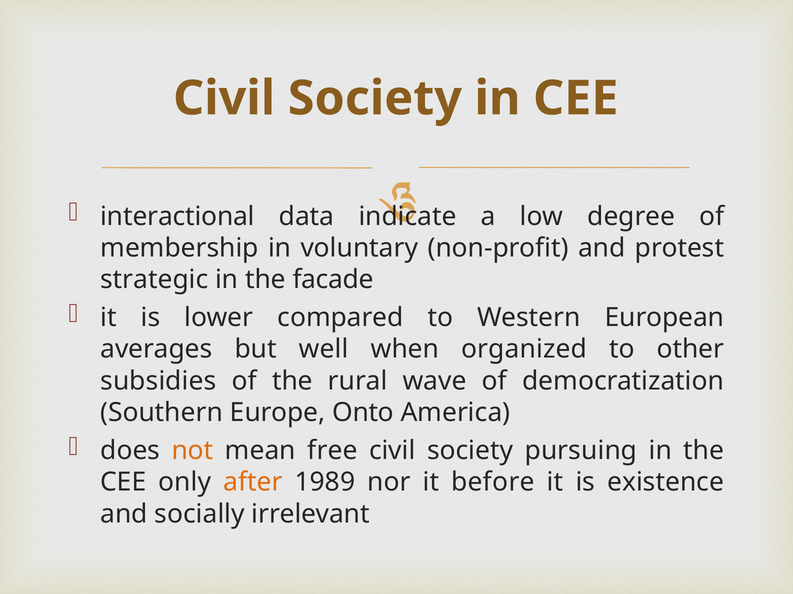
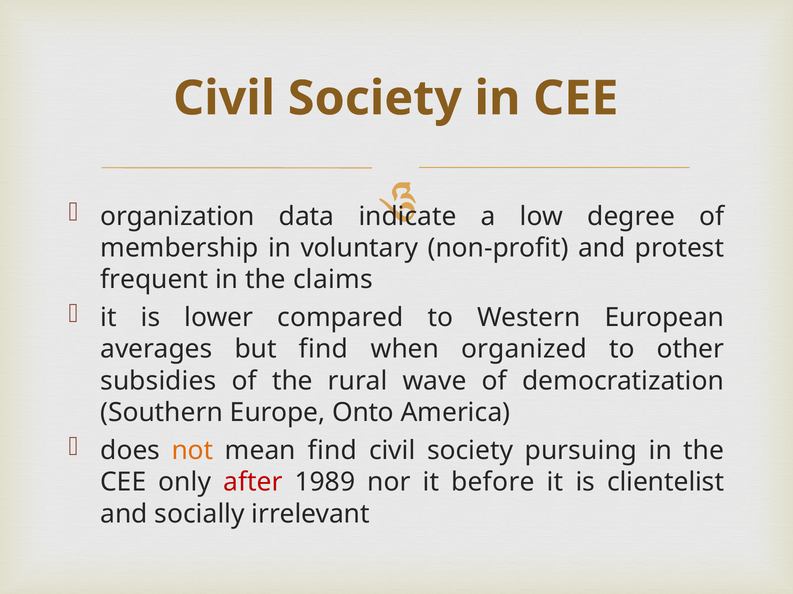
interactional: interactional -> organization
strategic: strategic -> frequent
facade: facade -> claims
but well: well -> find
mean free: free -> find
after colour: orange -> red
existence: existence -> clientelist
